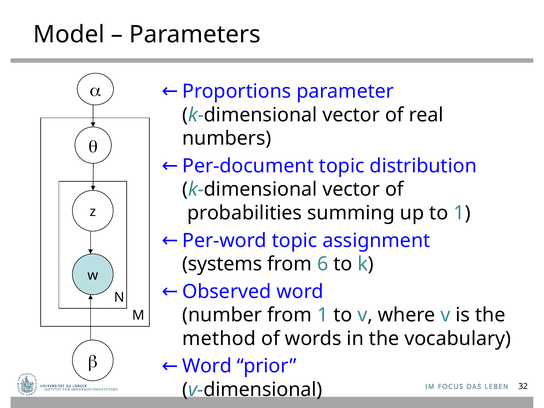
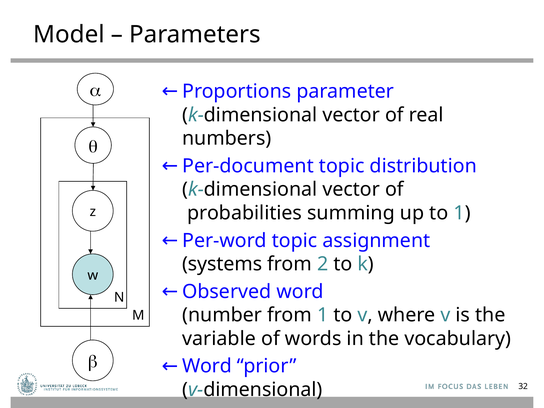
6: 6 -> 2
method: method -> variable
